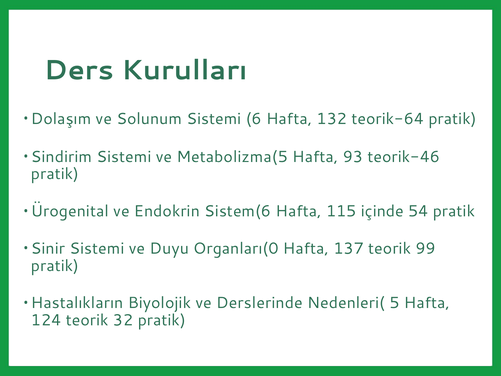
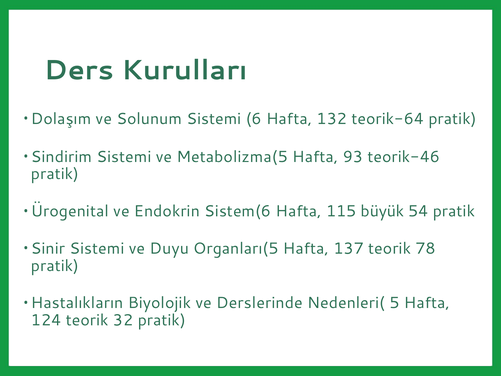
içinde: içinde -> büyük
Organları(0: Organları(0 -> Organları(5
99: 99 -> 78
